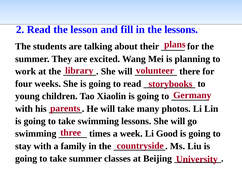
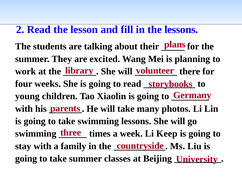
Good: Good -> Keep
